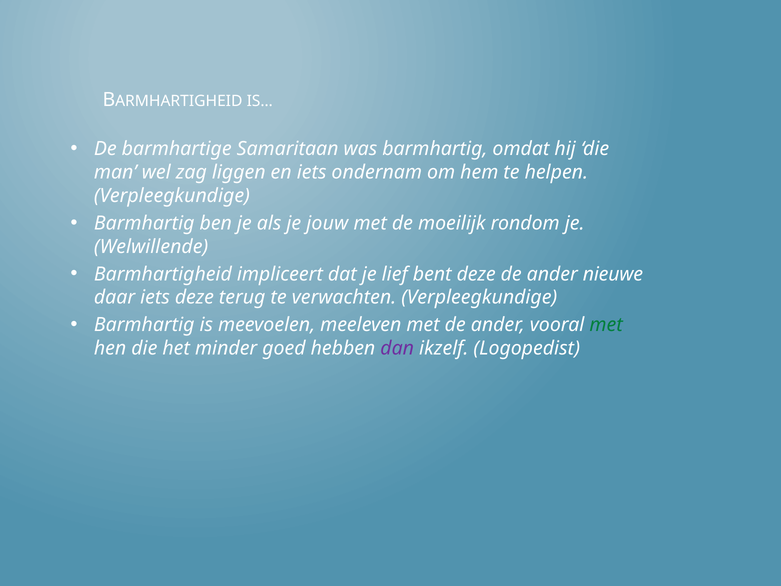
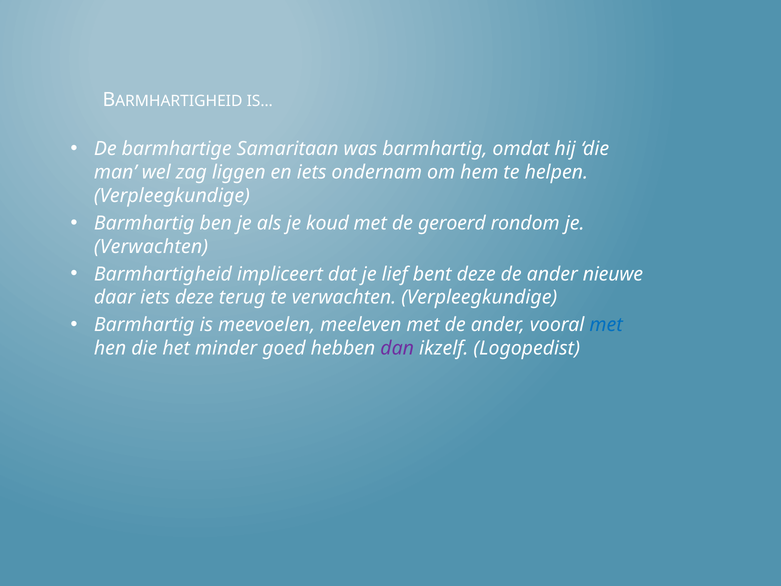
jouw: jouw -> koud
moeilijk: moeilijk -> geroerd
Welwillende at (151, 247): Welwillende -> Verwachten
met at (606, 325) colour: green -> blue
